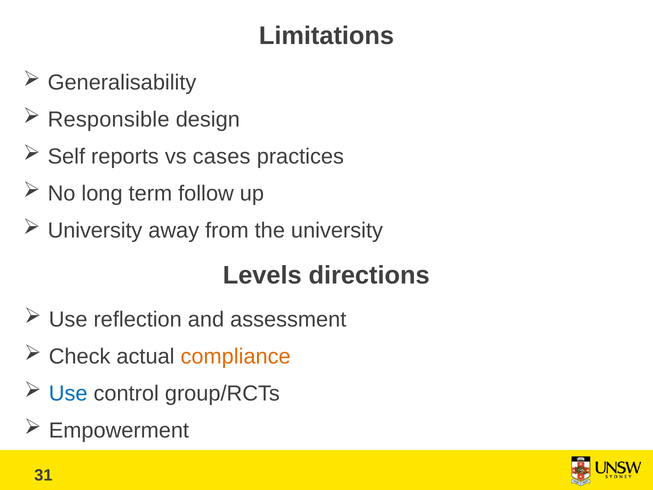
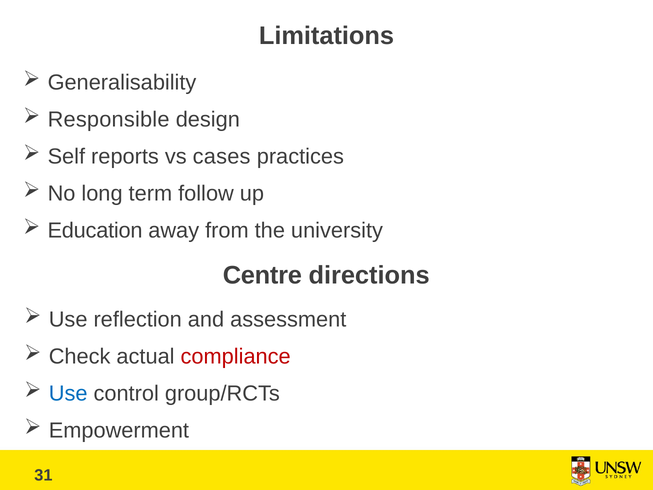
University at (95, 231): University -> Education
Levels: Levels -> Centre
compliance colour: orange -> red
